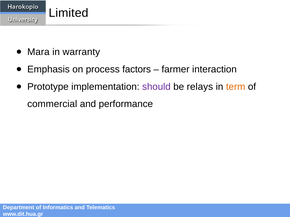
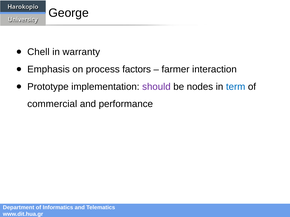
Limited: Limited -> George
Mara: Mara -> Chell
relays: relays -> nodes
term colour: orange -> blue
